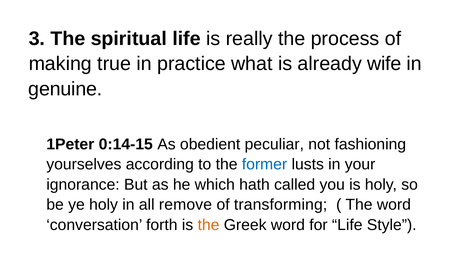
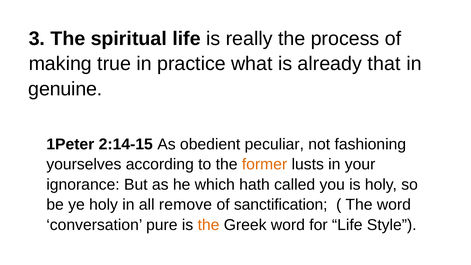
wife: wife -> that
0:14-15: 0:14-15 -> 2:14-15
former colour: blue -> orange
transforming: transforming -> sanctification
forth: forth -> pure
